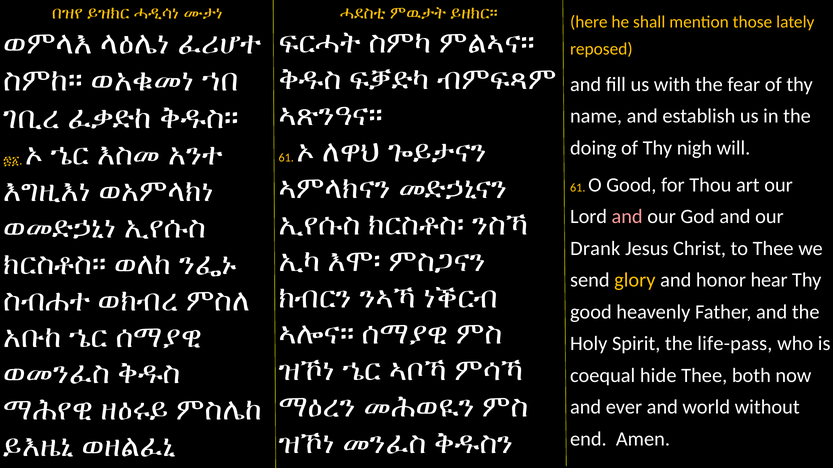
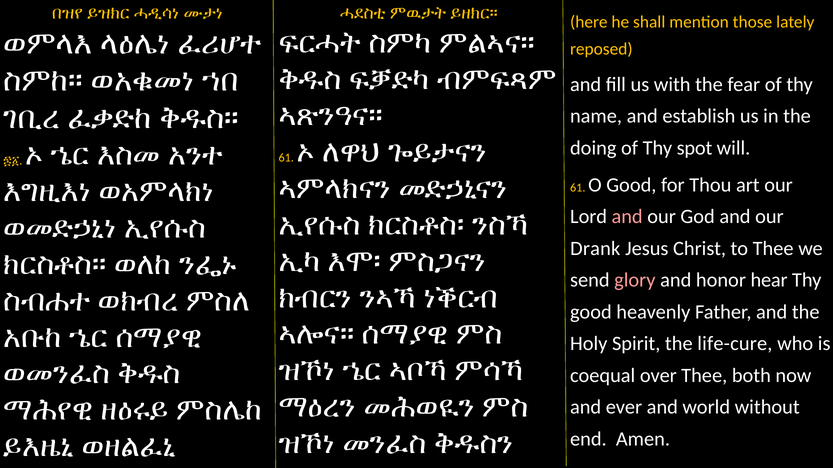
nigh: nigh -> spot
glory colour: yellow -> pink
life-pass: life-pass -> life-cure
hide: hide -> over
